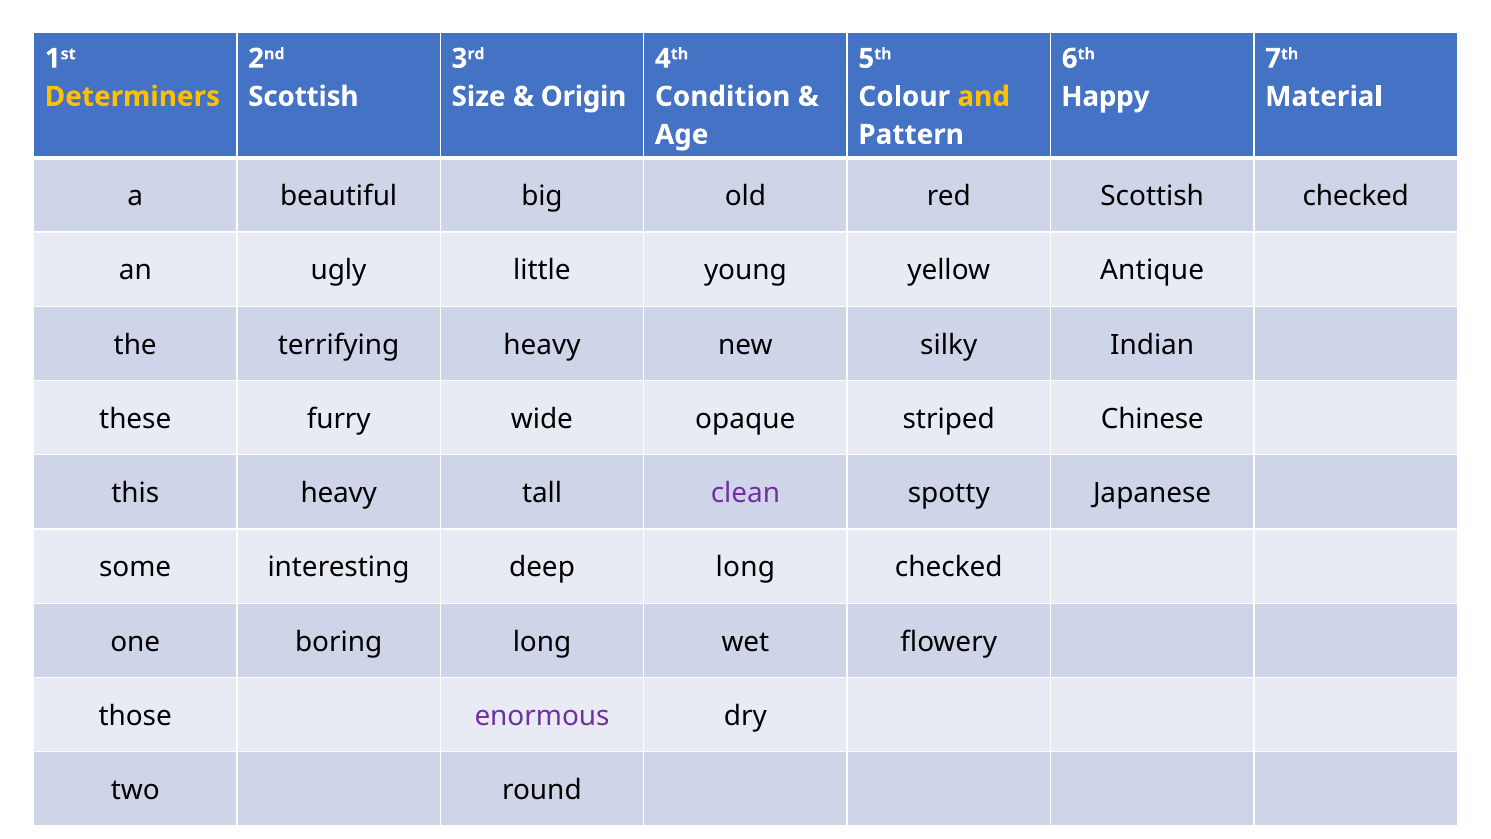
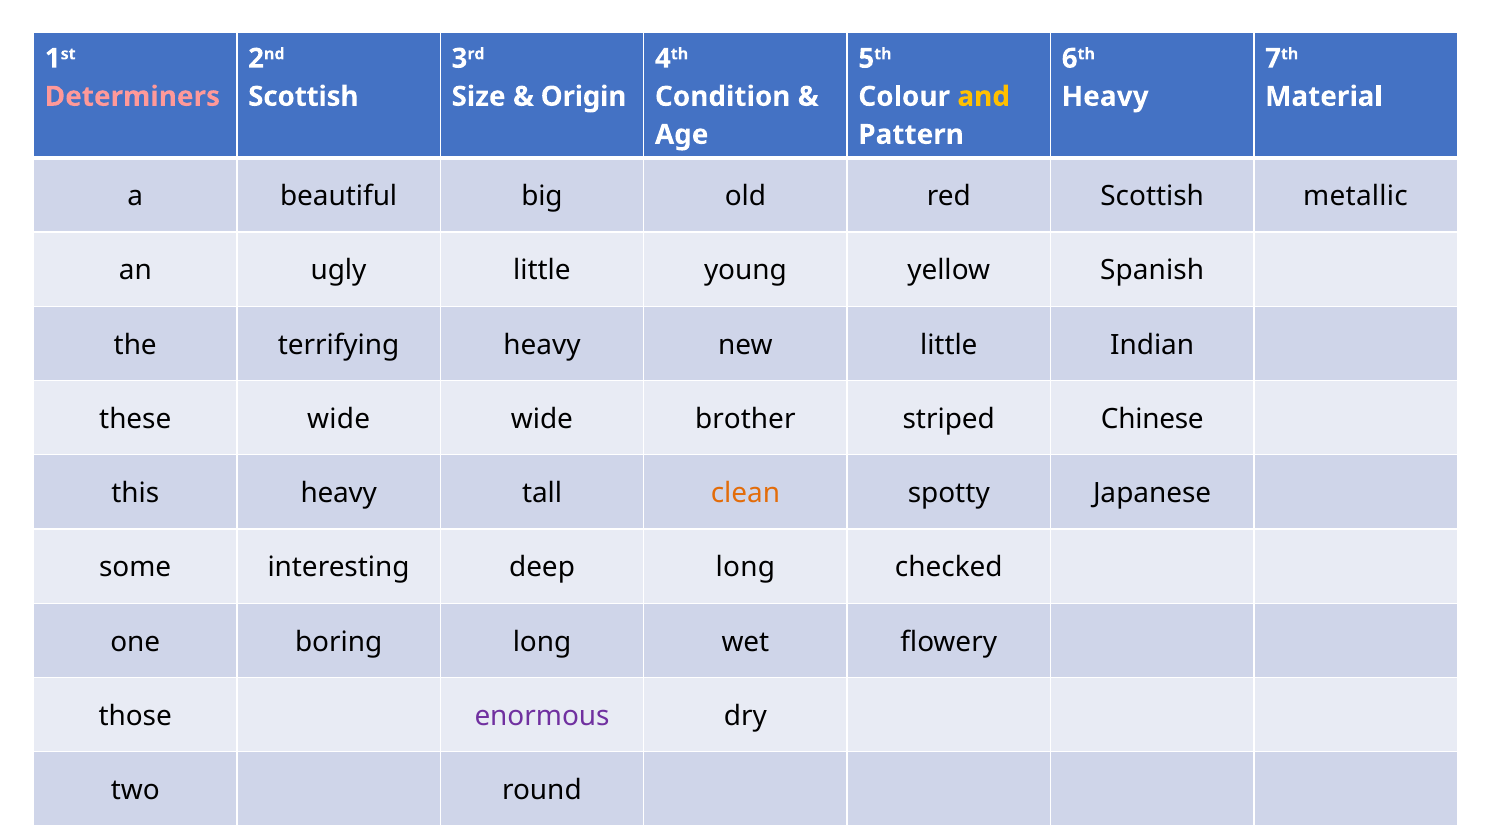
Determiners colour: yellow -> pink
Happy at (1105, 97): Happy -> Heavy
Scottish checked: checked -> metallic
Antique: Antique -> Spanish
new silky: silky -> little
these furry: furry -> wide
opaque: opaque -> brother
clean colour: purple -> orange
